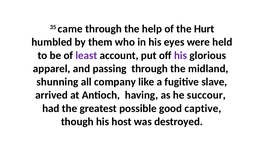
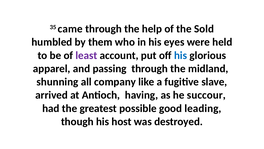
Hurt: Hurt -> Sold
his at (181, 55) colour: purple -> blue
captive: captive -> leading
